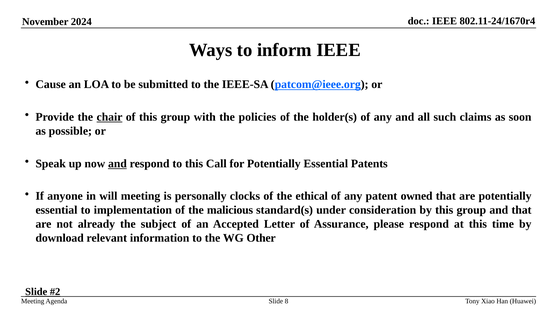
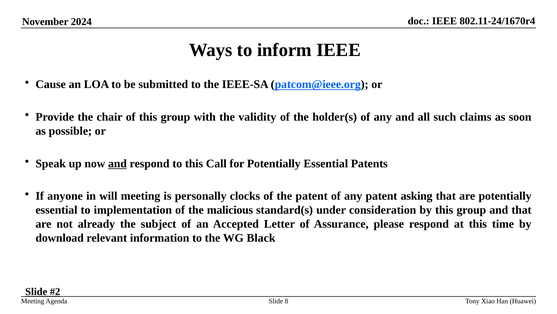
chair underline: present -> none
policies: policies -> validity
the ethical: ethical -> patent
owned: owned -> asking
Other: Other -> Black
